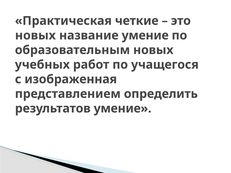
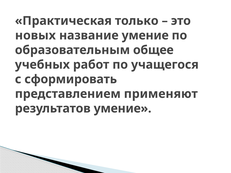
четкие: четкие -> только
образовательным новых: новых -> общее
изображенная: изображенная -> сформировать
определить: определить -> применяют
